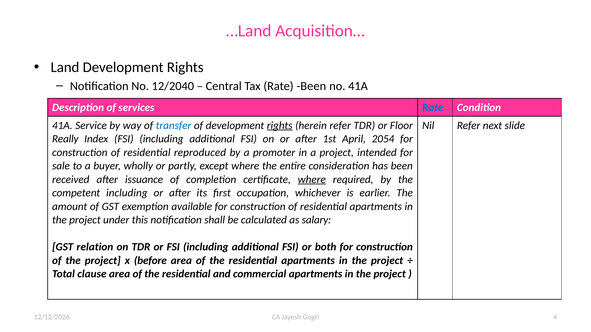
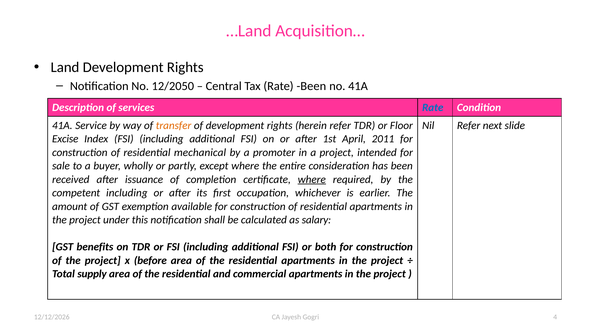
12/2040: 12/2040 -> 12/2050
transfer colour: blue -> orange
rights at (280, 126) underline: present -> none
Really: Really -> Excise
2054: 2054 -> 2011
reproduced: reproduced -> mechanical
relation: relation -> benefits
clause: clause -> supply
